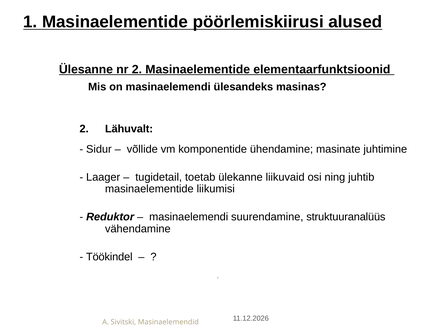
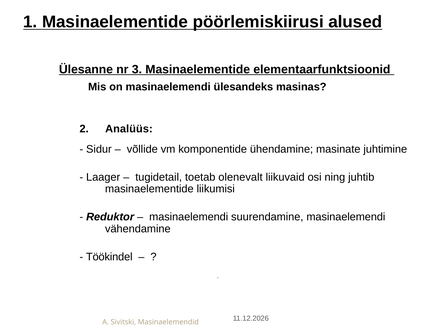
nr 2: 2 -> 3
Lähuvalt: Lähuvalt -> Analüüs
ülekanne: ülekanne -> olenevalt
suurendamine struktuuranalüüs: struktuuranalüüs -> masinaelemendi
